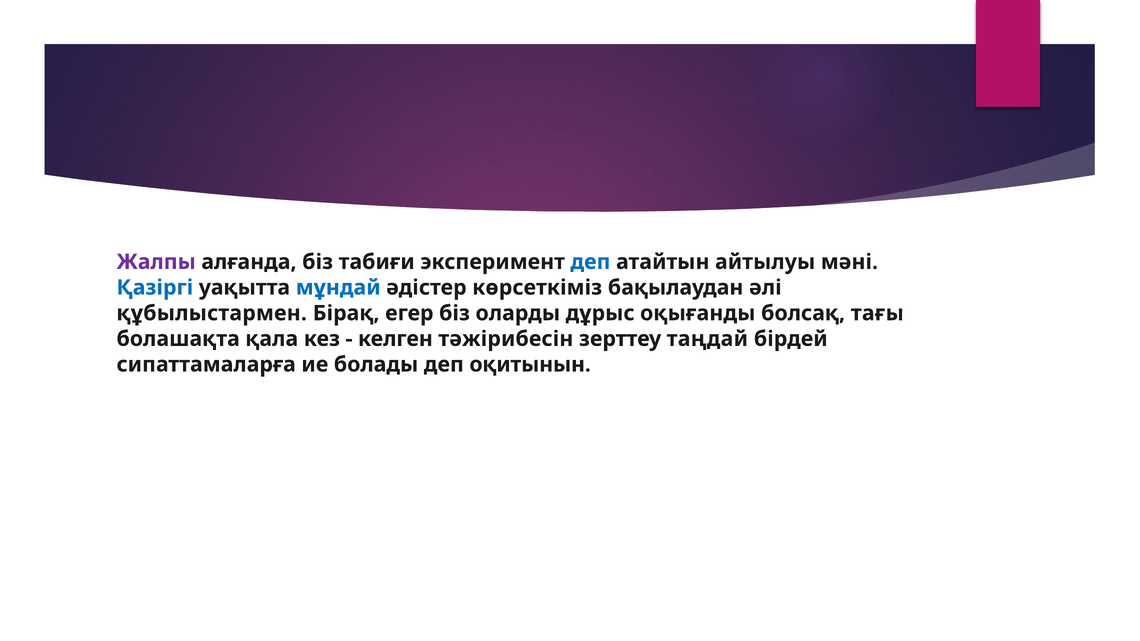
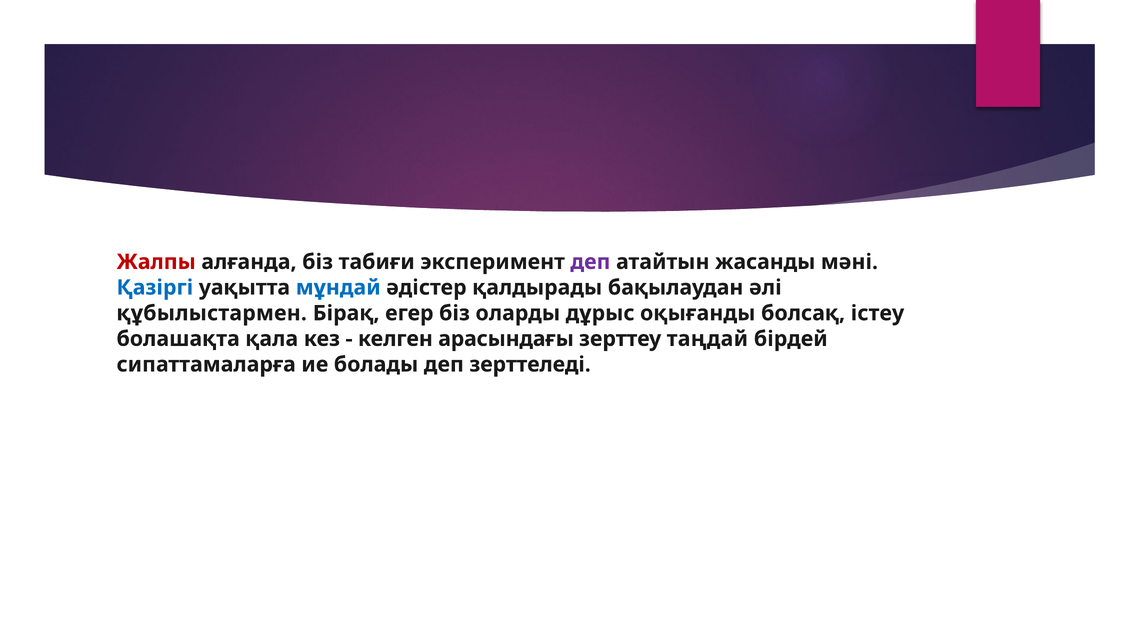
Жалпы colour: purple -> red
деп at (590, 262) colour: blue -> purple
айтылуы: айтылуы -> жасанды
көрсеткіміз: көрсеткіміз -> қалдырады
тағы: тағы -> істеу
тәжірибесін: тәжірибесін -> арасындағы
оқитынын: оқитынын -> зерттеледі
